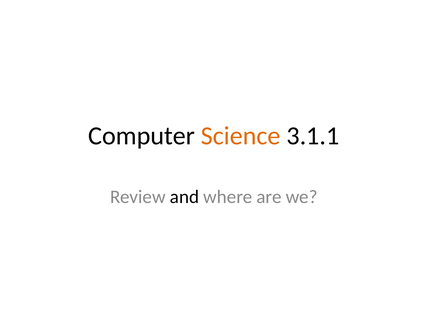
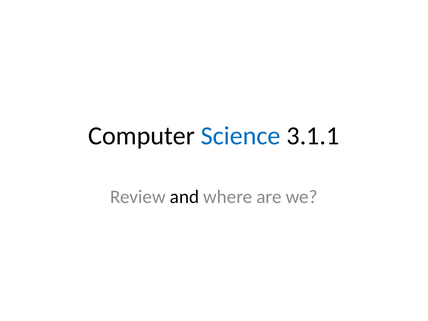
Science colour: orange -> blue
